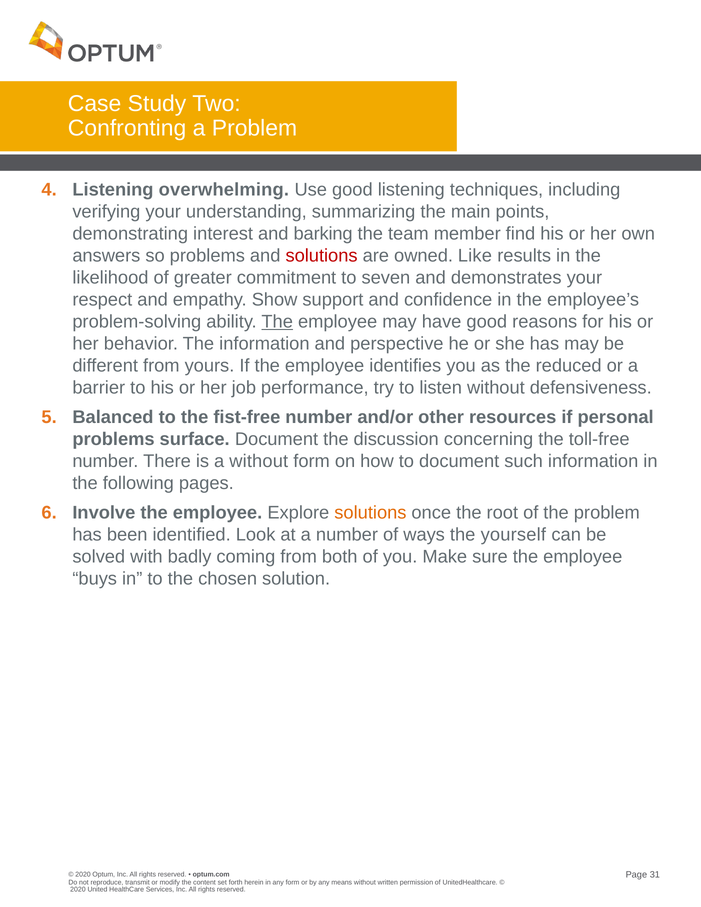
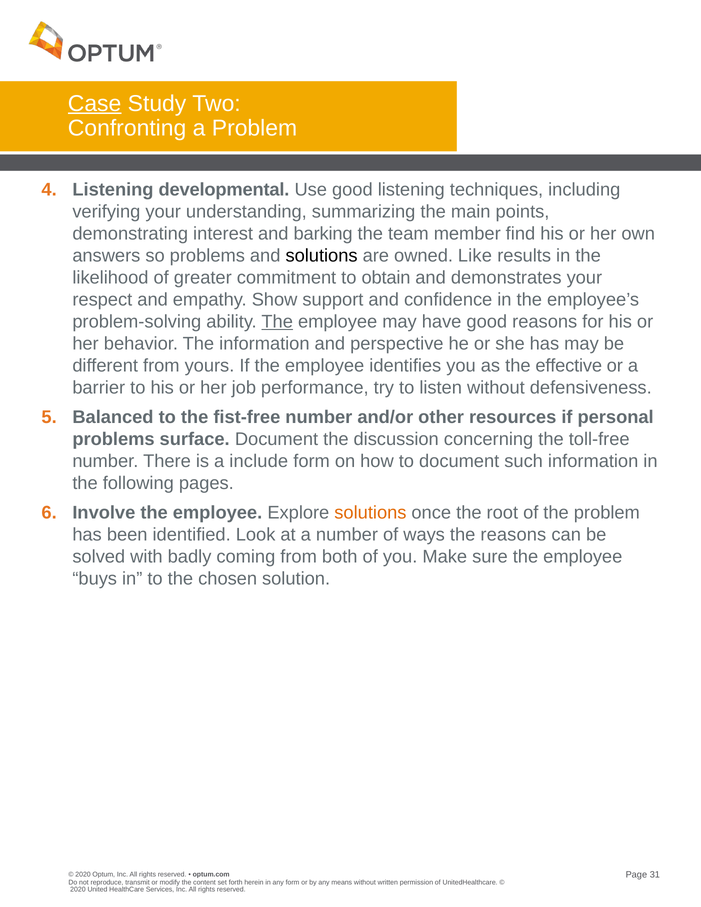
Case underline: none -> present
overwhelming: overwhelming -> developmental
solutions at (322, 256) colour: red -> black
seven: seven -> obtain
reduced: reduced -> effective
a without: without -> include
the yourself: yourself -> reasons
